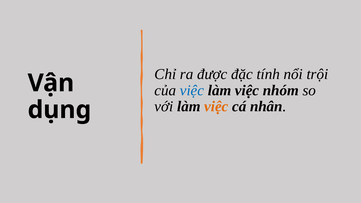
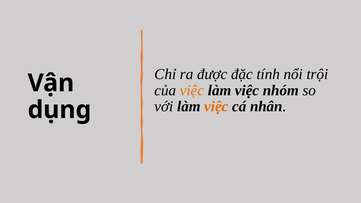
việc at (192, 90) colour: blue -> orange
